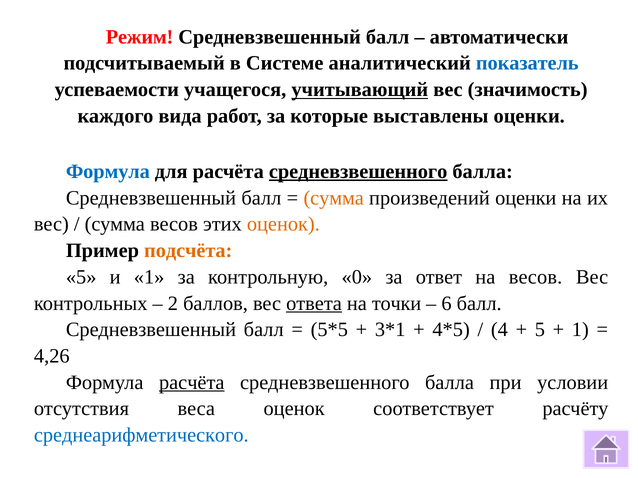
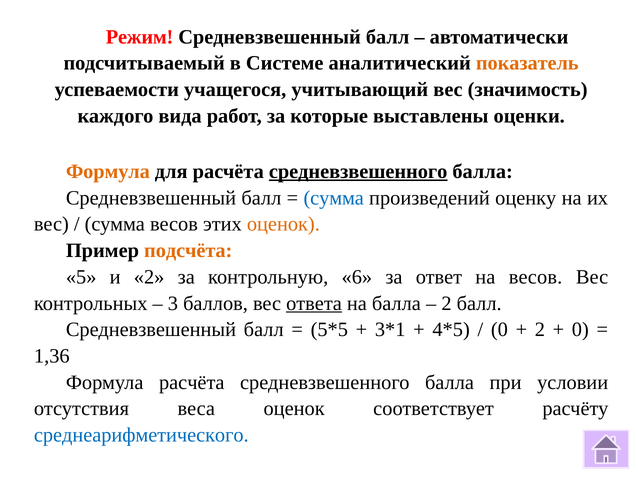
показатель colour: blue -> orange
учитывающий underline: present -> none
Формула at (108, 172) colour: blue -> orange
сумма at (334, 198) colour: orange -> blue
произведений оценки: оценки -> оценку
и 1: 1 -> 2
0: 0 -> 6
2: 2 -> 3
на точки: точки -> балла
6 at (446, 304): 6 -> 2
4 at (499, 330): 4 -> 0
5 at (540, 330): 5 -> 2
1 at (580, 330): 1 -> 0
4,26: 4,26 -> 1,36
расчёта at (192, 383) underline: present -> none
